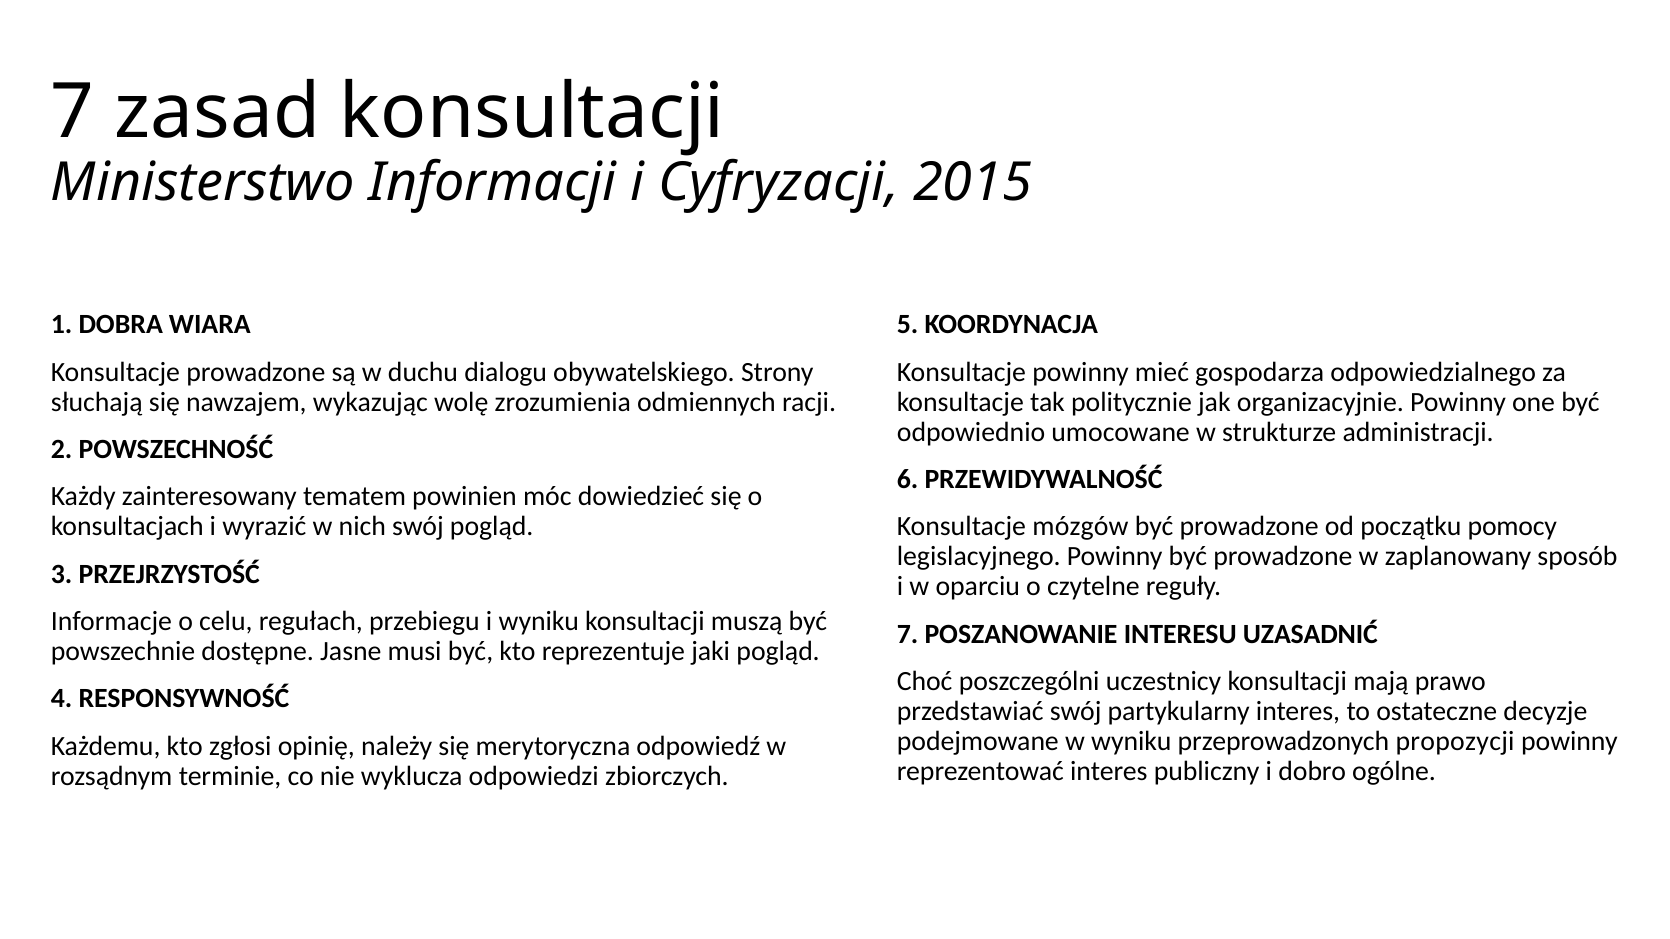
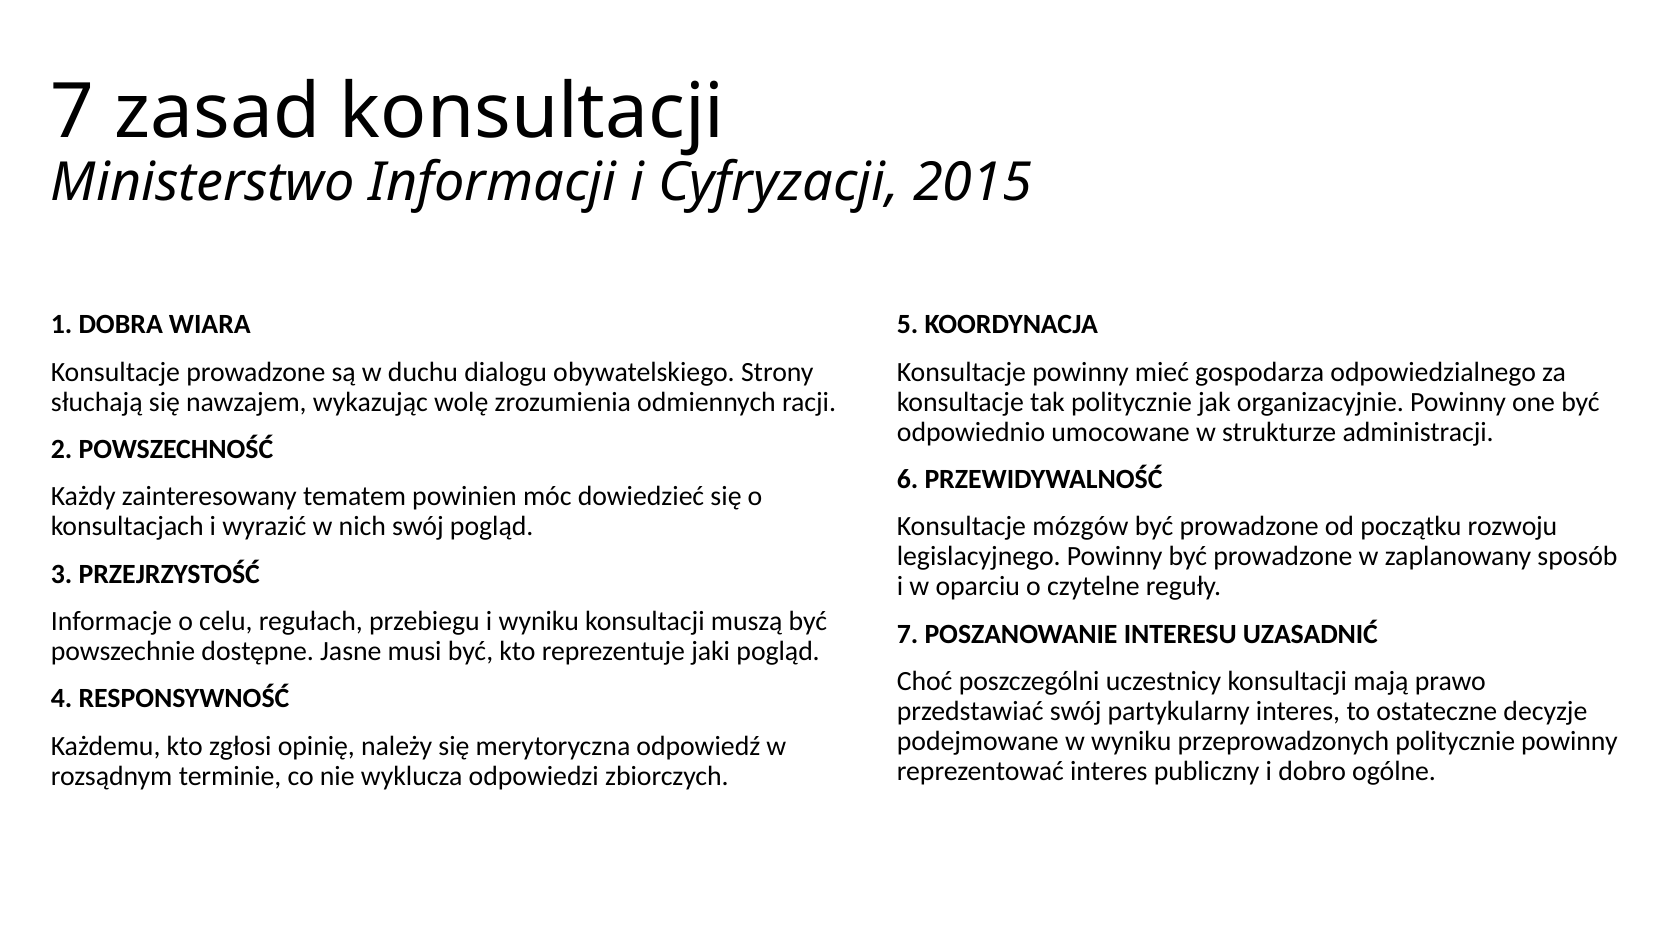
pomocy: pomocy -> rozwoju
przeprowadzonych propozycji: propozycji -> politycznie
